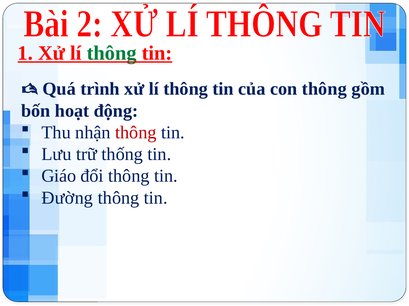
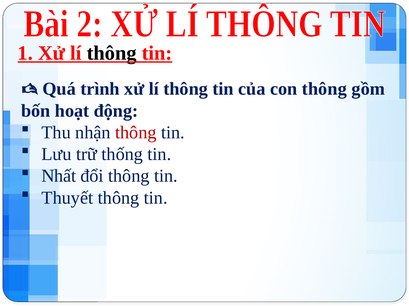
thông at (112, 53) colour: green -> black
Giáo: Giáo -> Nhất
Đường: Đường -> Thuyết
